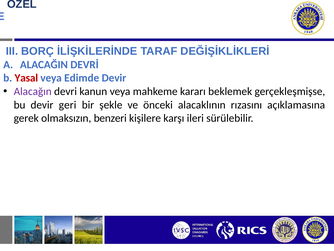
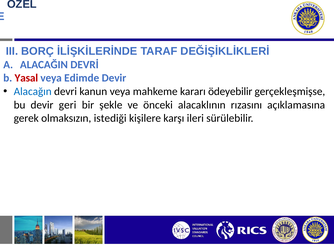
Alacağın colour: purple -> blue
beklemek: beklemek -> ödeyebilir
benzeri: benzeri -> istediği
